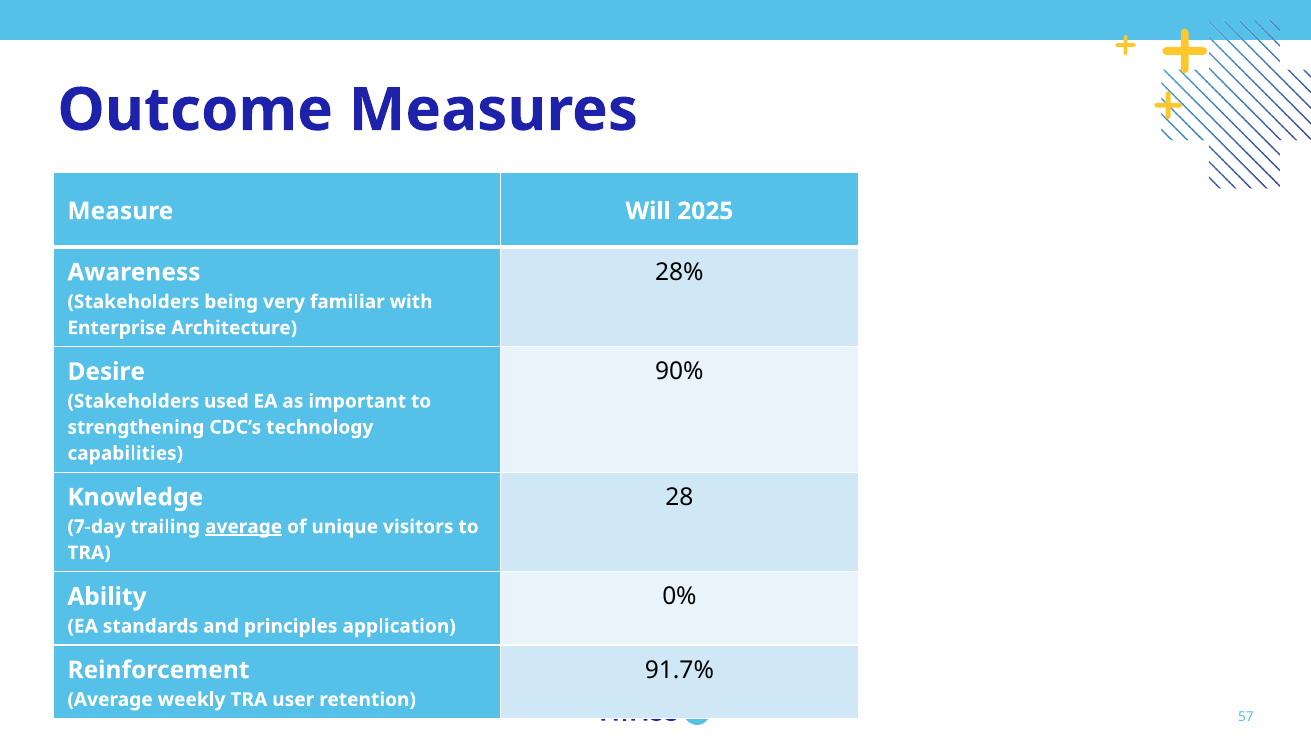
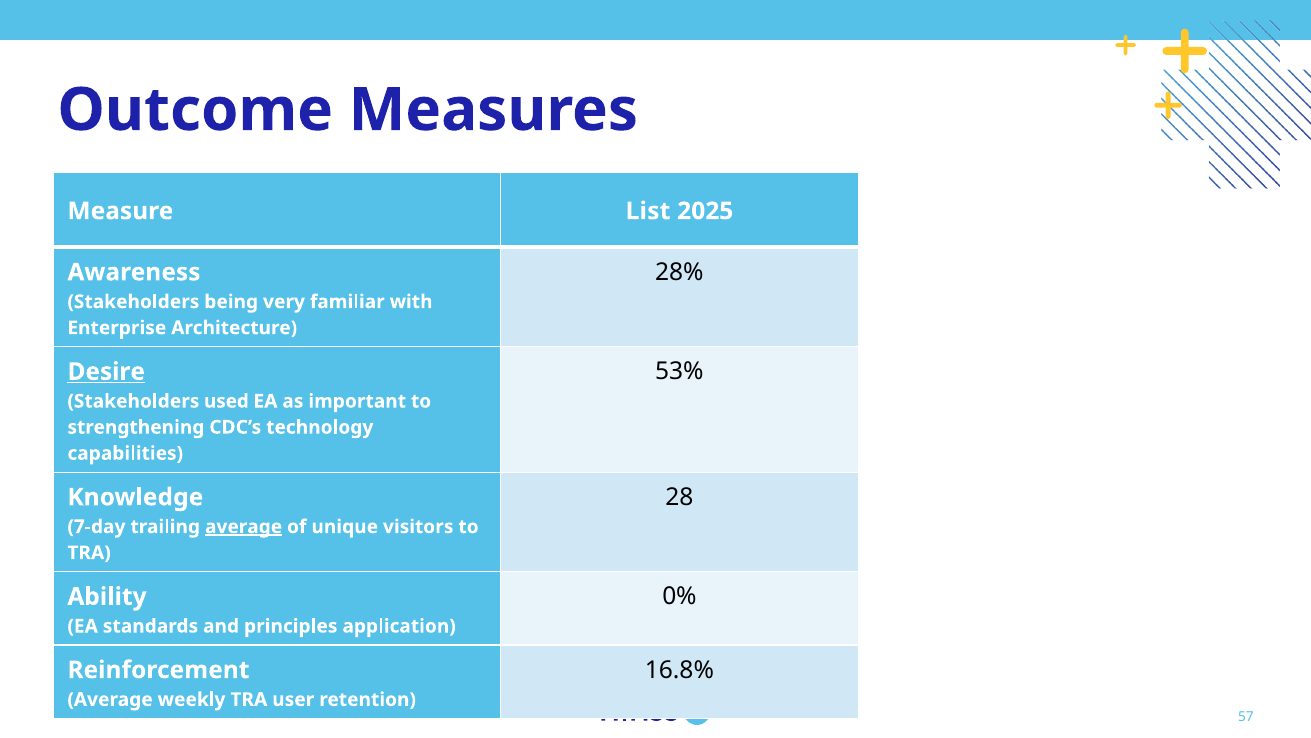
Will: Will -> List
90%: 90% -> 53%
Desire underline: none -> present
91.7%: 91.7% -> 16.8%
